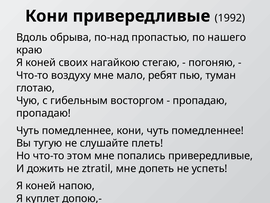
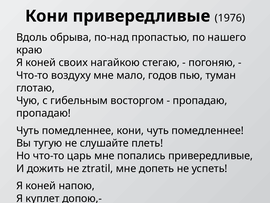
1992: 1992 -> 1976
ребят: ребят -> годов
этом: этом -> царь
